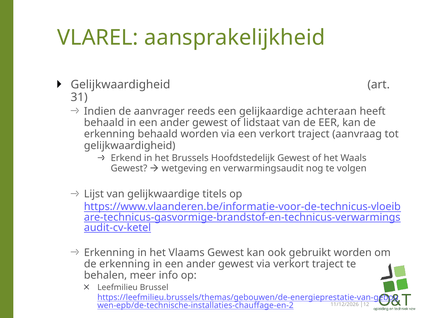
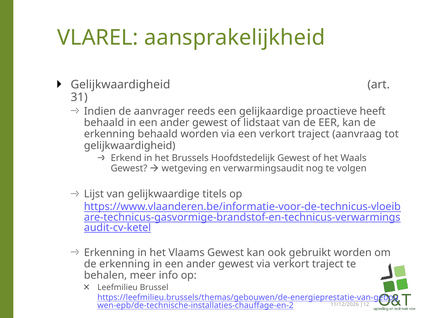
achteraan: achteraan -> proactieve
